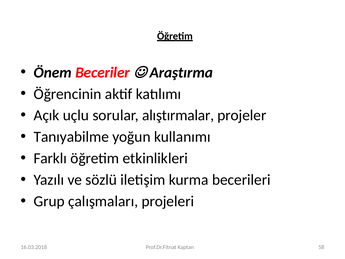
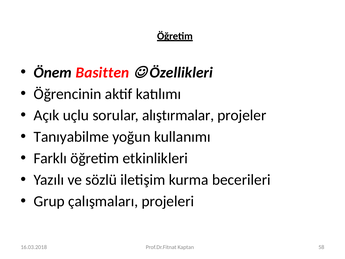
Beceriler: Beceriler -> Basitten
Araştırma: Araştırma -> Özellikleri
